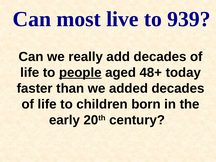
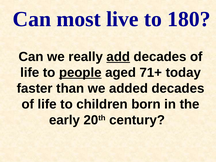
939: 939 -> 180
add underline: none -> present
48+: 48+ -> 71+
